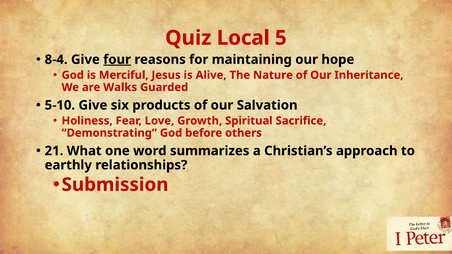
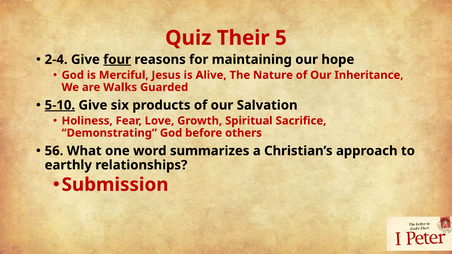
Local: Local -> Their
8-4: 8-4 -> 2-4
5-10 underline: none -> present
21: 21 -> 56
